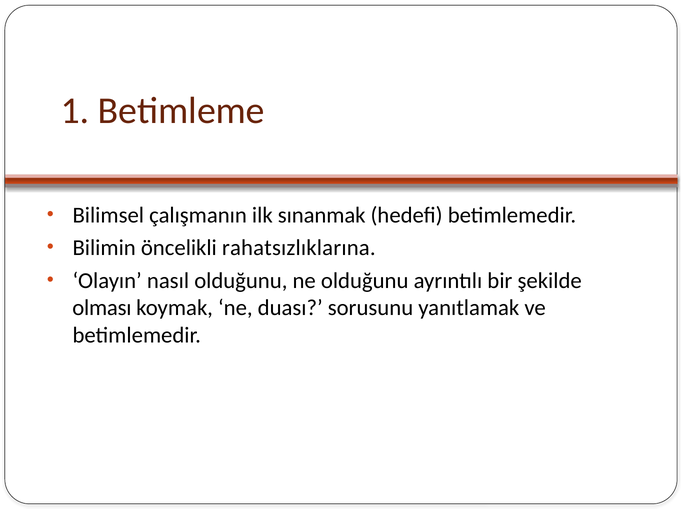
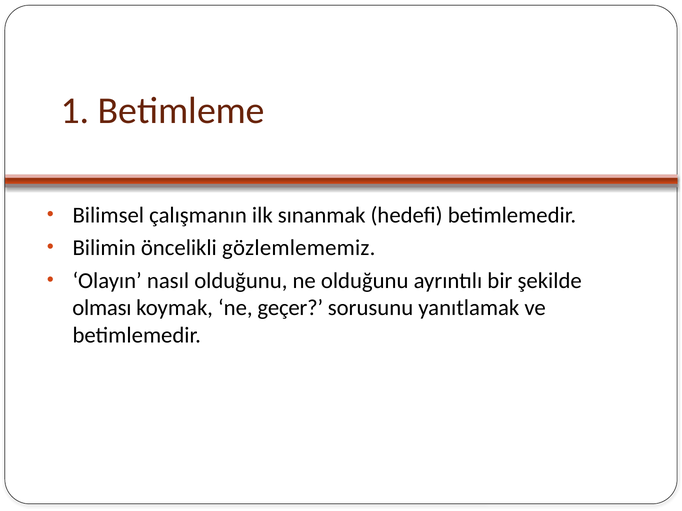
rahatsızlıklarına: rahatsızlıklarına -> gözlemlememiz
duası: duası -> geçer
